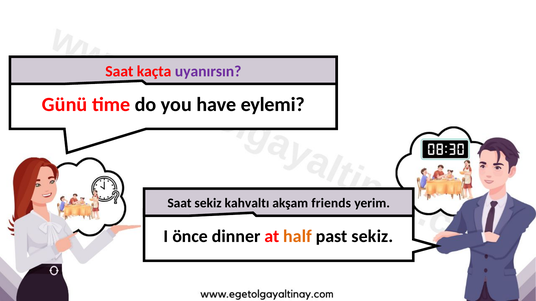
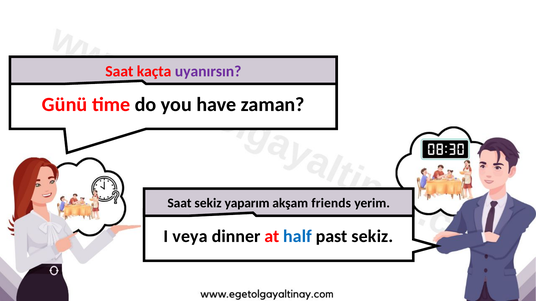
eylemi: eylemi -> zaman
kahvaltı: kahvaltı -> yaparım
önce: önce -> veya
half colour: orange -> blue
